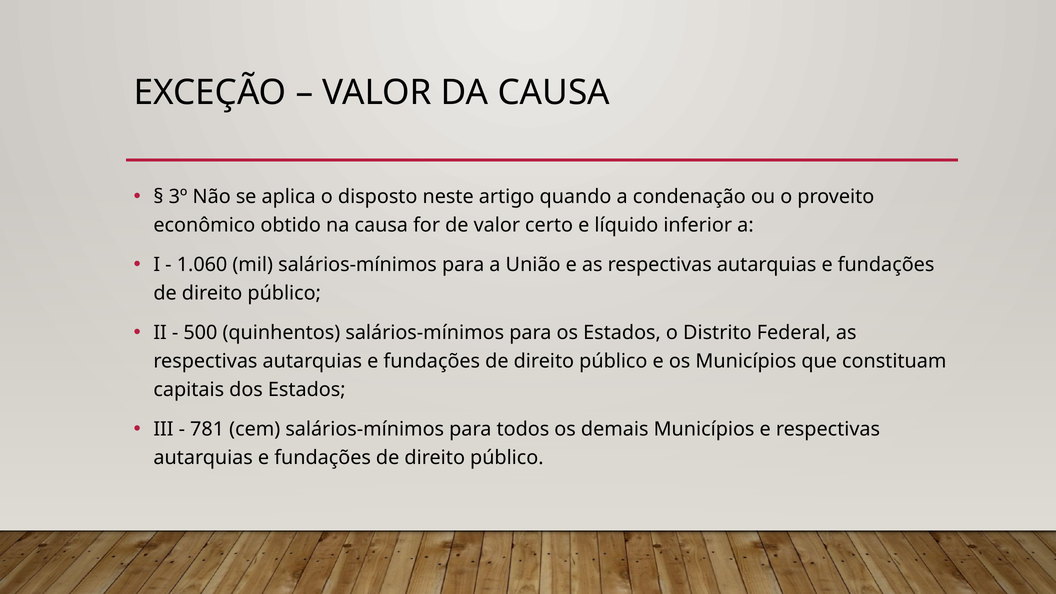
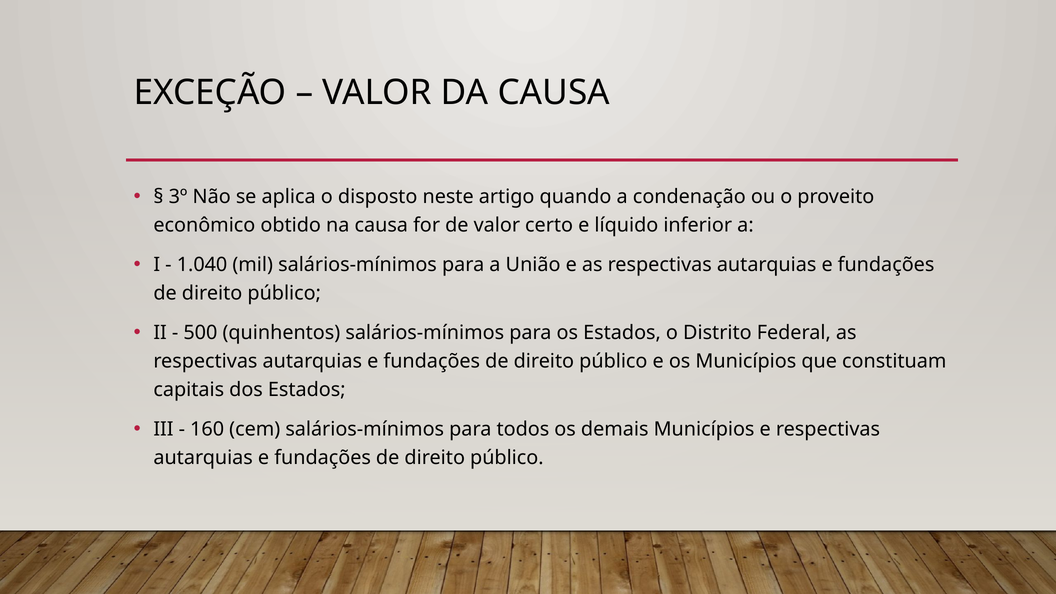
1.060: 1.060 -> 1.040
781: 781 -> 160
